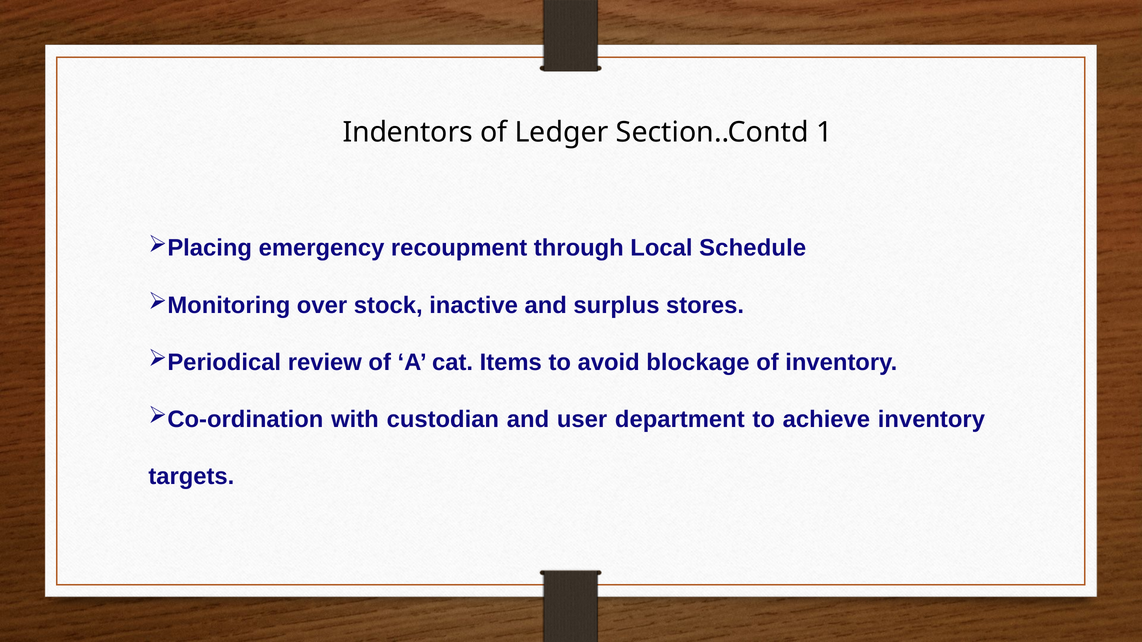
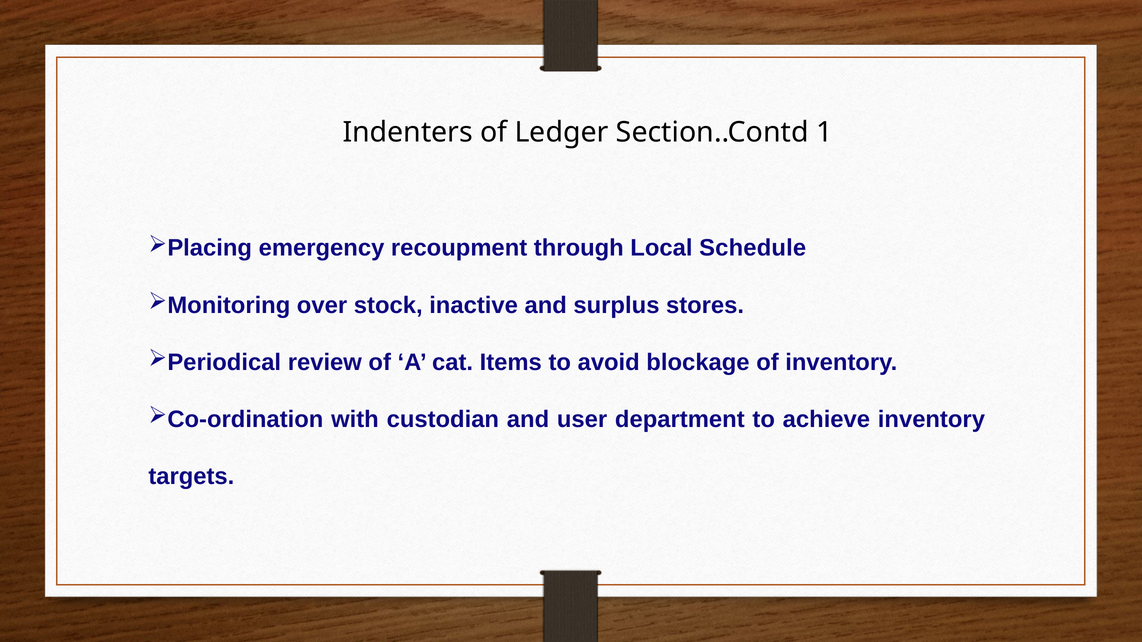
Indentors: Indentors -> Indenters
